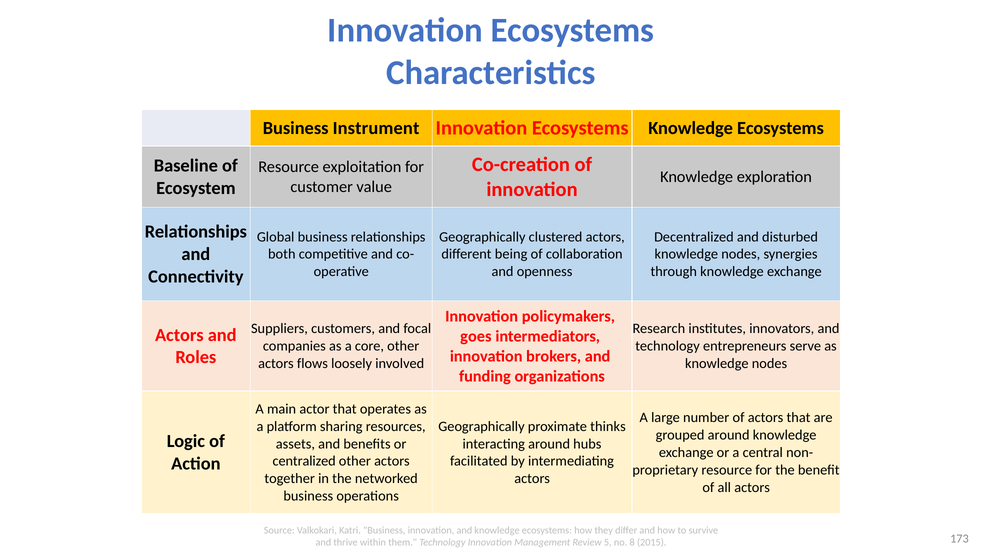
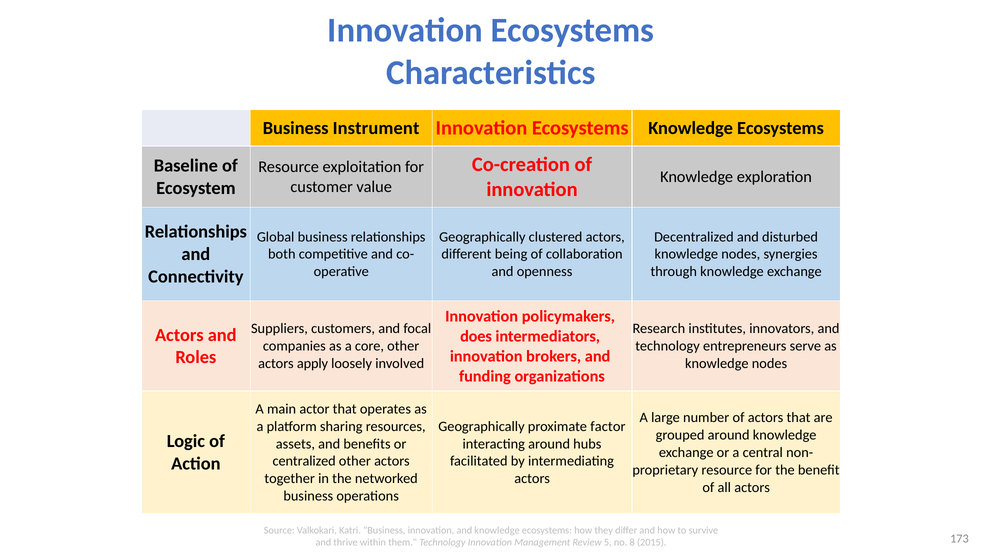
goes: goes -> does
flows: flows -> apply
thinks: thinks -> factor
